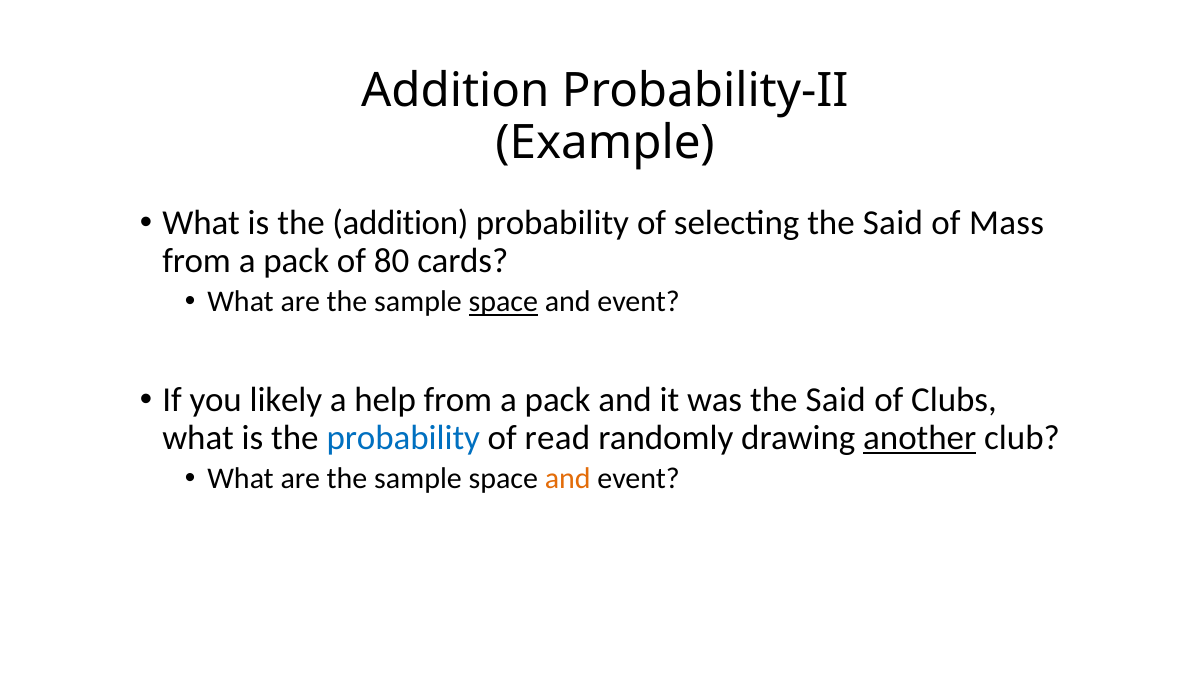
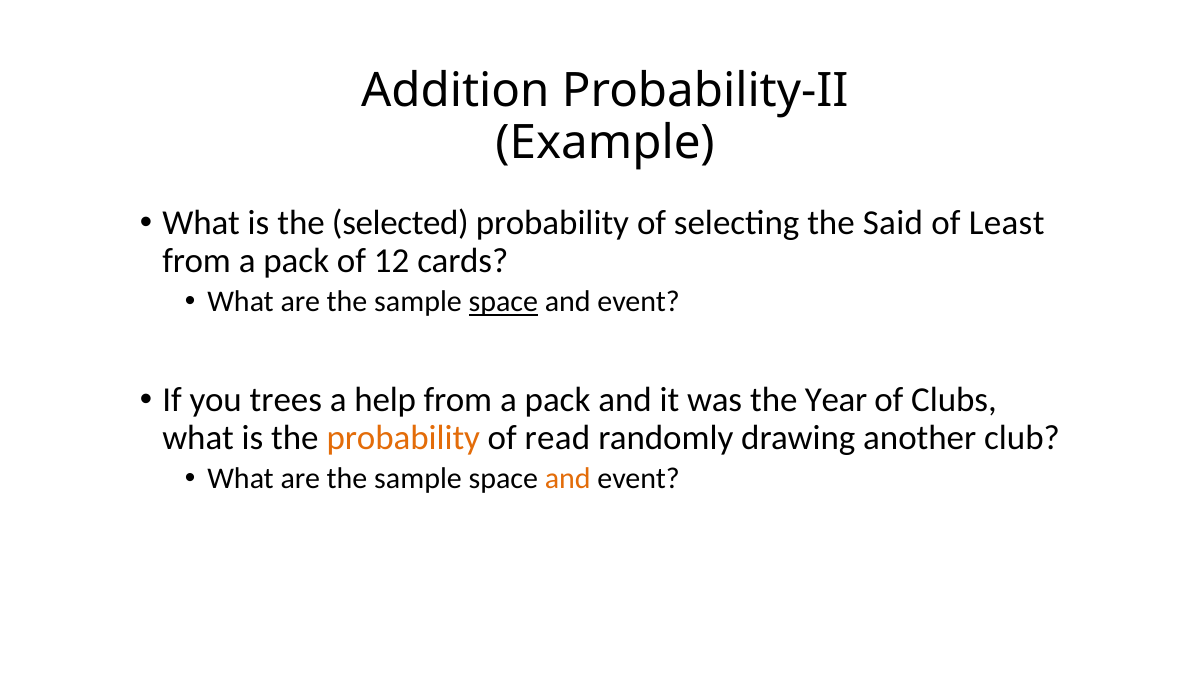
the addition: addition -> selected
Mass: Mass -> Least
80: 80 -> 12
likely: likely -> trees
was the Said: Said -> Year
probability at (403, 438) colour: blue -> orange
another underline: present -> none
